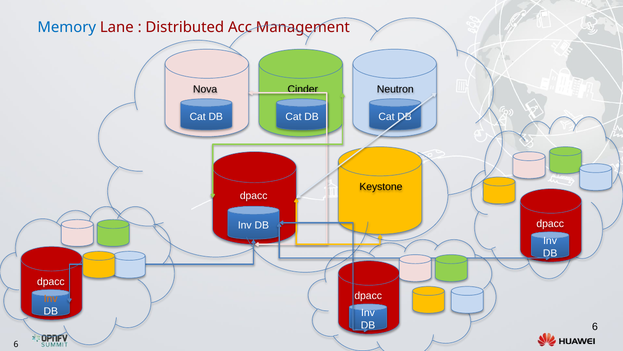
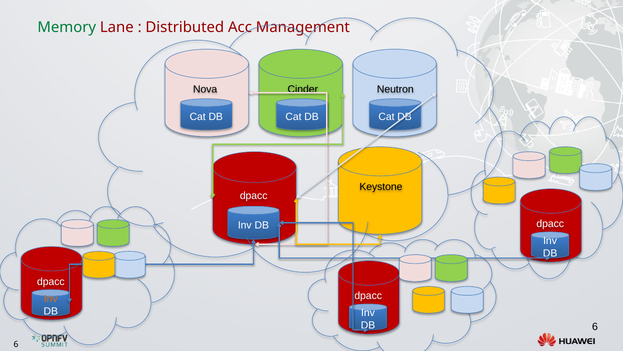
Memory colour: blue -> green
